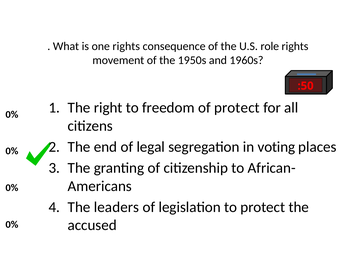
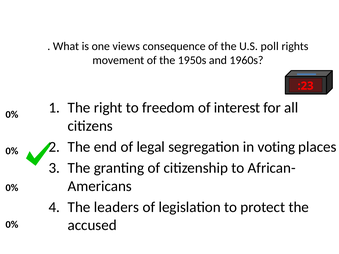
one rights: rights -> views
role: role -> poll
:50: :50 -> :23
of protect: protect -> interest
